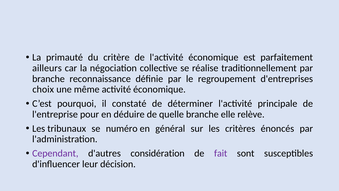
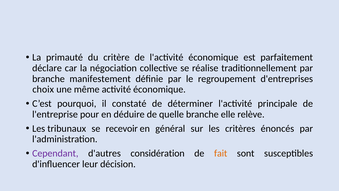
ailleurs: ailleurs -> déclare
reconnaissance: reconnaissance -> manifestement
numéro: numéro -> recevoir
fait colour: purple -> orange
